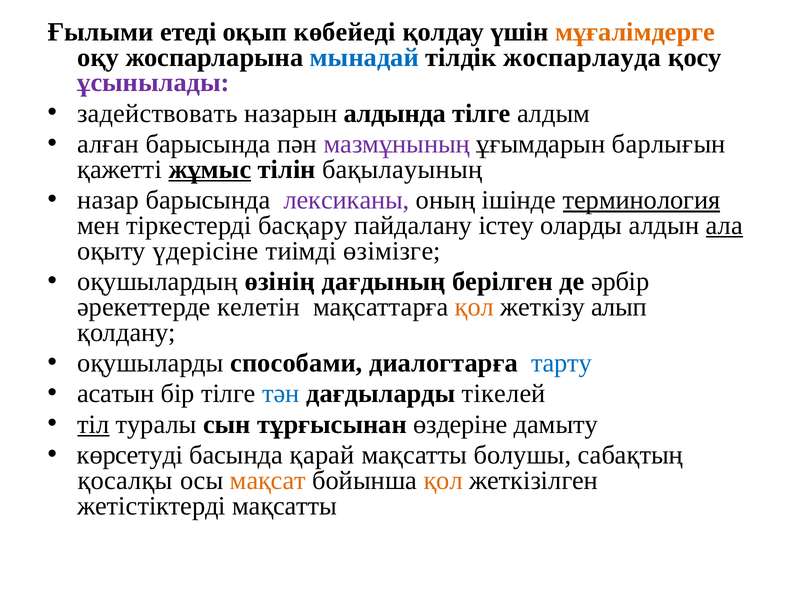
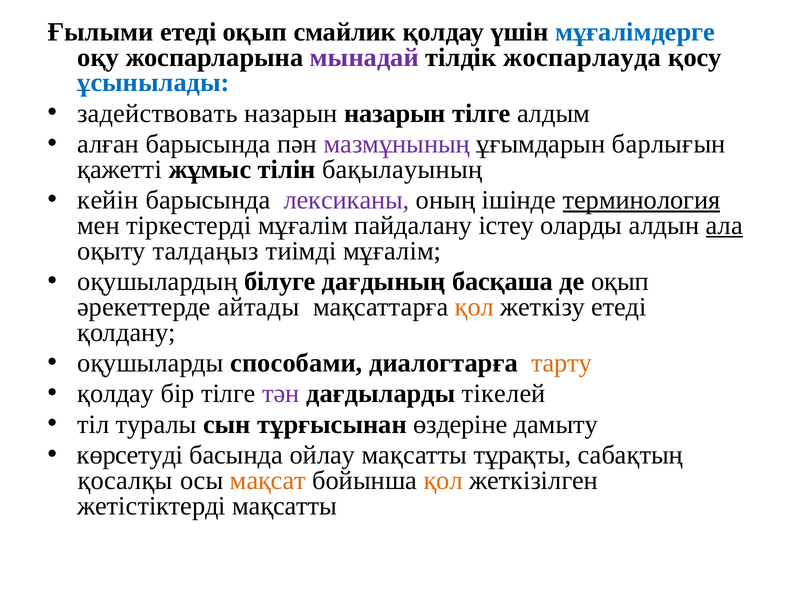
көбейеді: көбейеді -> смайлик
мұғалімдерге colour: orange -> blue
мынадай colour: blue -> purple
ұсынылады colour: purple -> blue
назарын алдында: алдында -> назарын
жұмыс underline: present -> none
назар: назар -> кейін
тіркестерді басқару: басқару -> мұғалім
үдерісіне: үдерісіне -> талдаңыз
тиімді өзімізге: өзімізге -> мұғалім
өзінің: өзінің -> білуге
берілген: берілген -> басқаша
де әрбір: әрбір -> оқып
келетін: келетін -> айтады
жеткізу алып: алып -> етеді
тарту colour: blue -> orange
асатын at (116, 394): асатын -> қолдау
тән colour: blue -> purple
тіл underline: present -> none
қарай: қарай -> ойлау
болушы: болушы -> тұрақты
